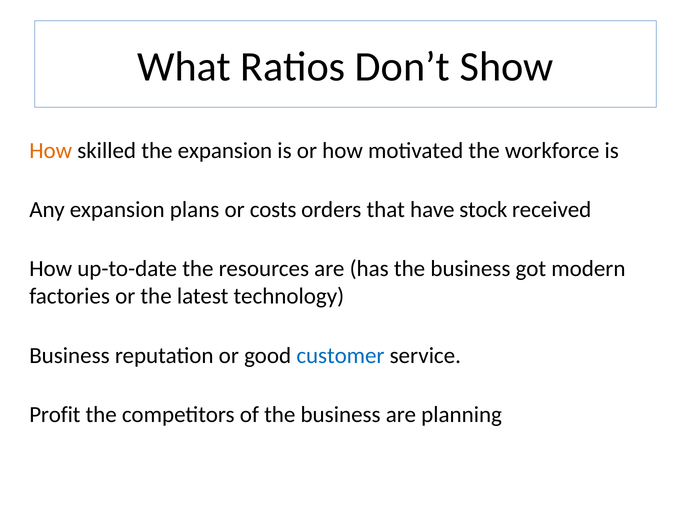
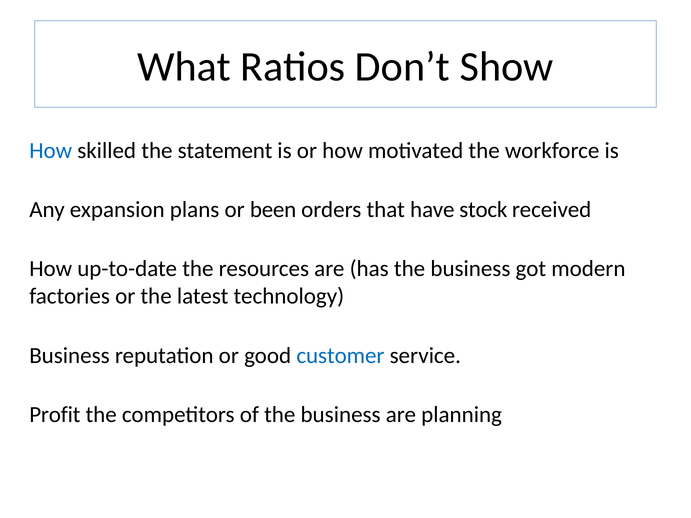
How at (51, 151) colour: orange -> blue
the expansion: expansion -> statement
costs: costs -> been
